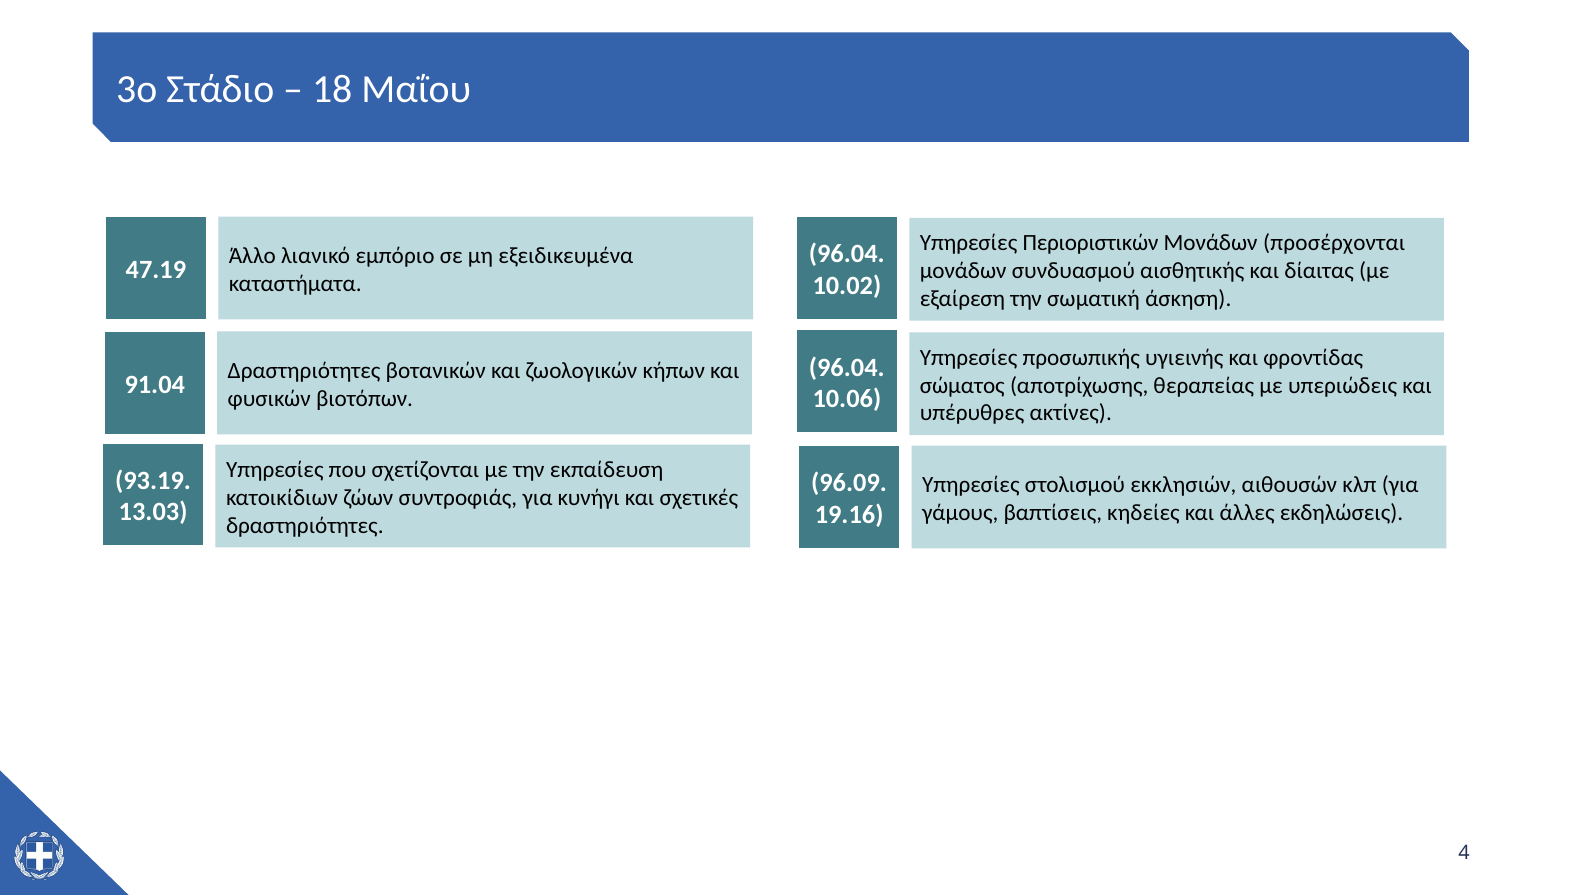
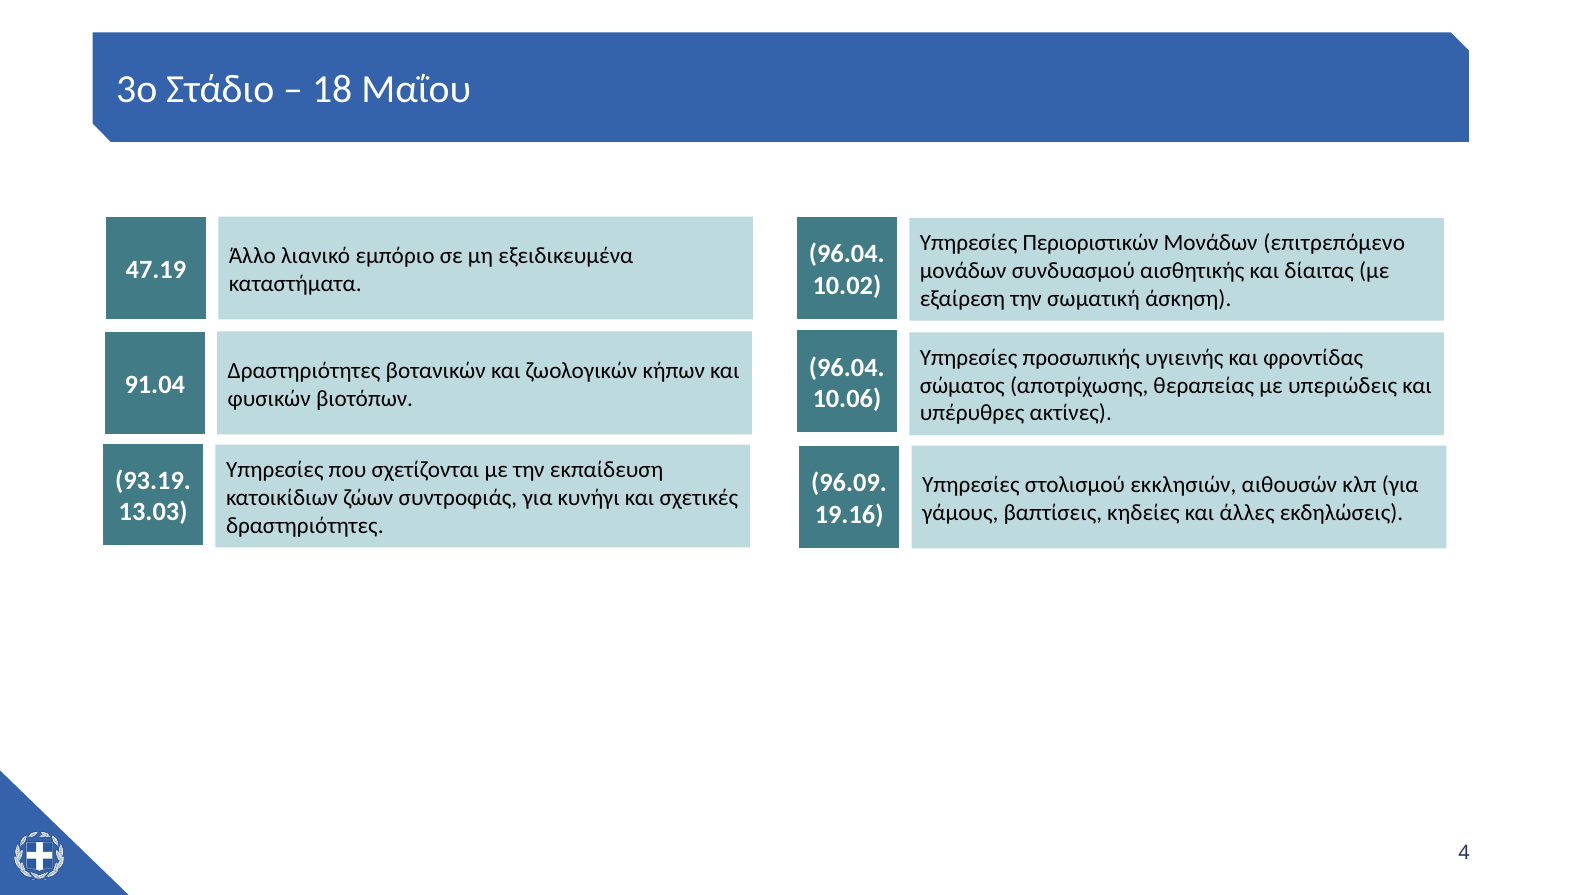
προσέρχονται: προσέρχονται -> επιτρεπόμενο
